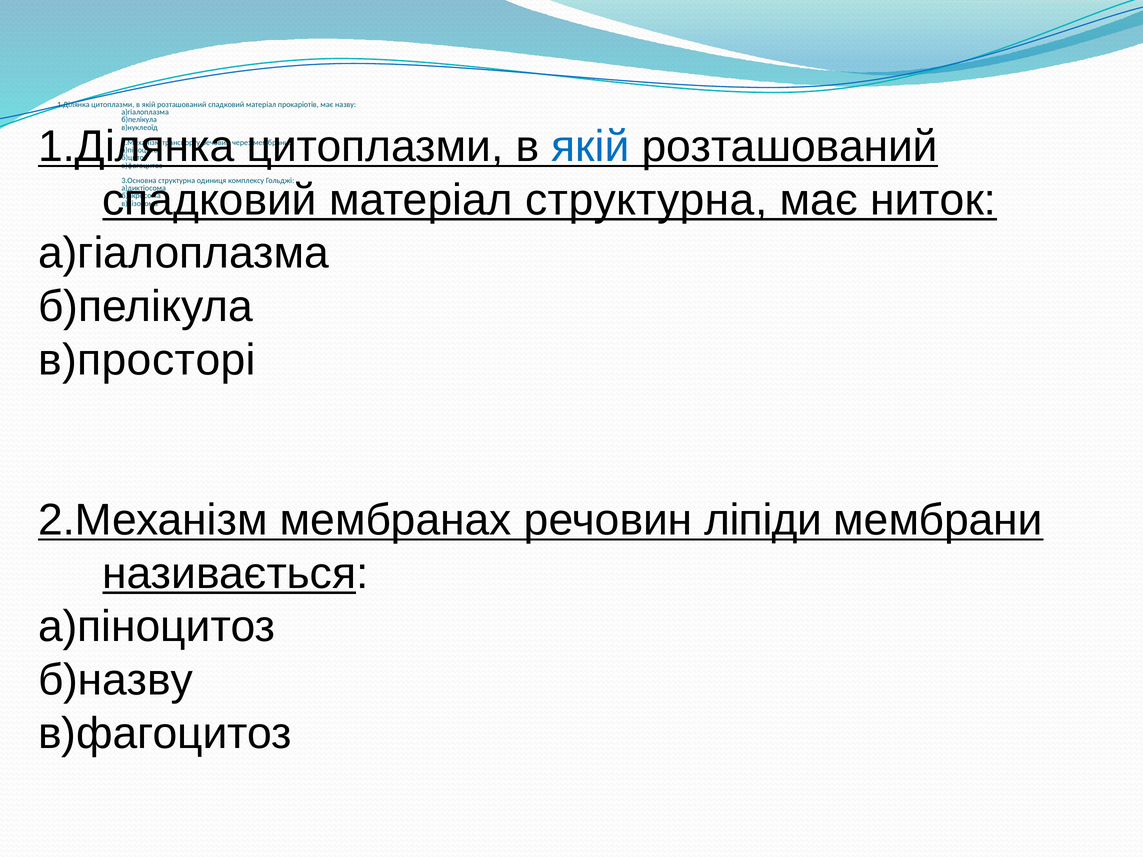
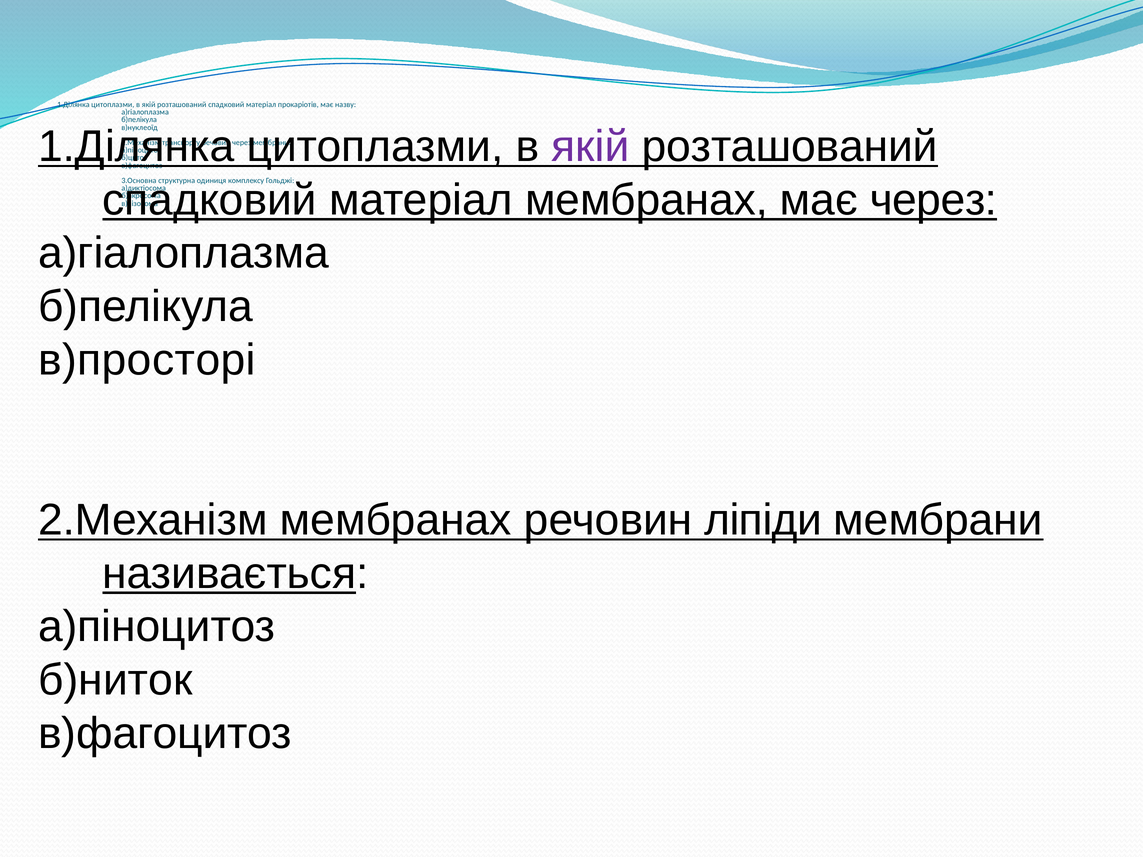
якій at (591, 147) colour: blue -> purple
матеріал структурна: структурна -> мембранах
має ниток: ниток -> через
б)назву: б)назву -> б)ниток
